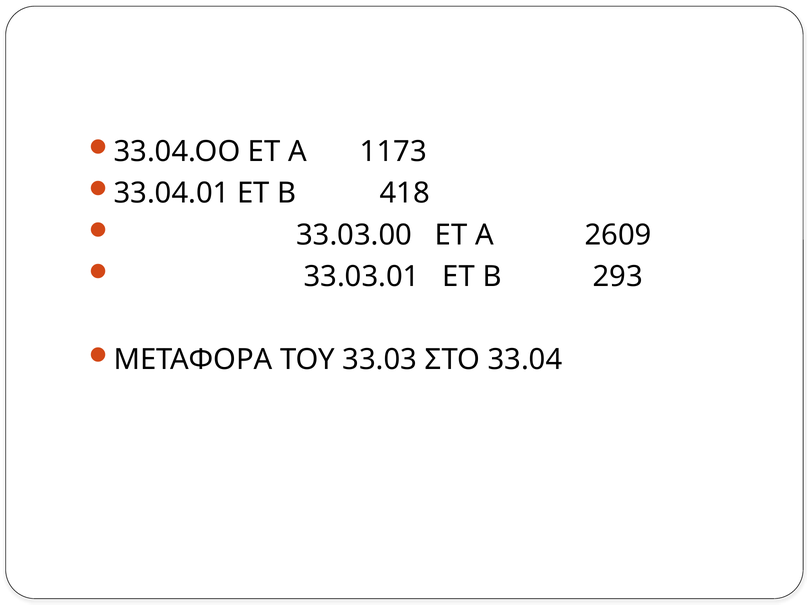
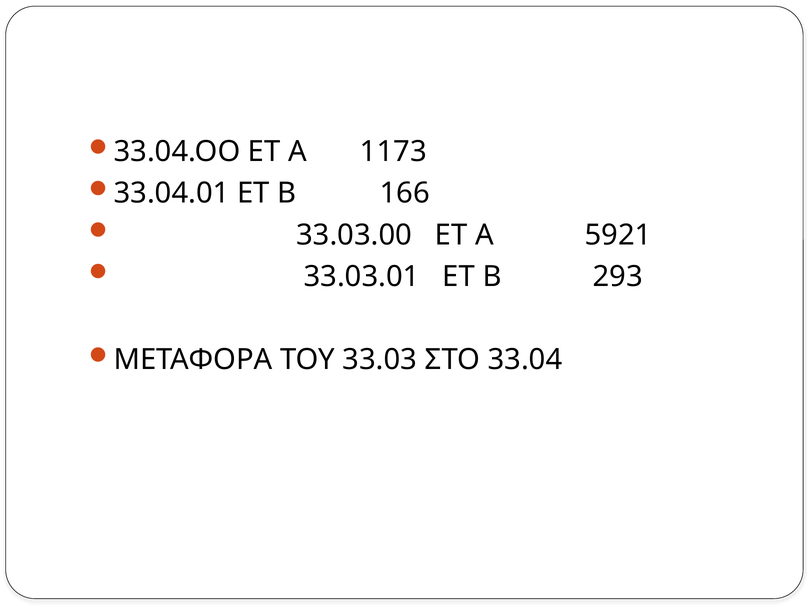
418: 418 -> 166
2609: 2609 -> 5921
